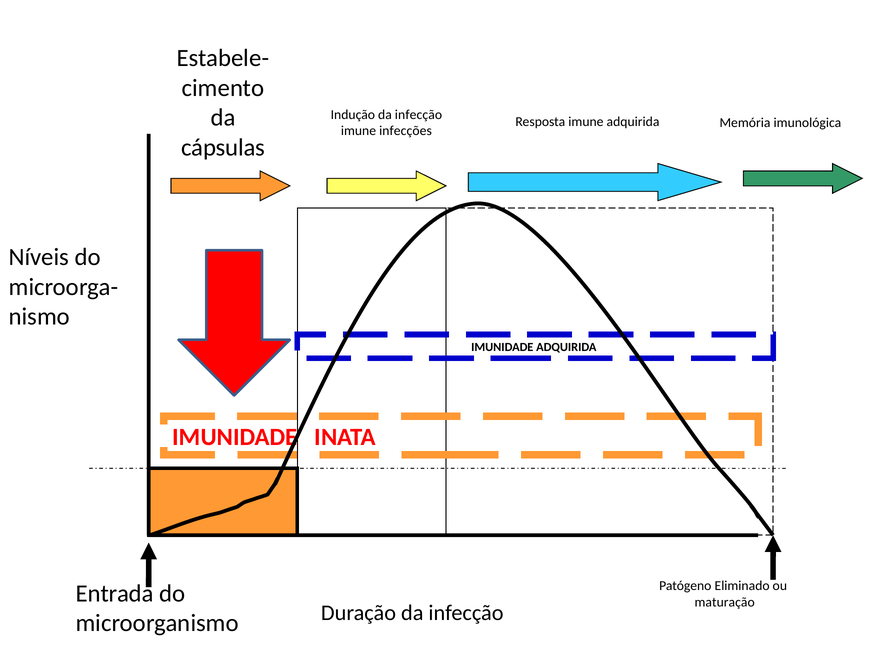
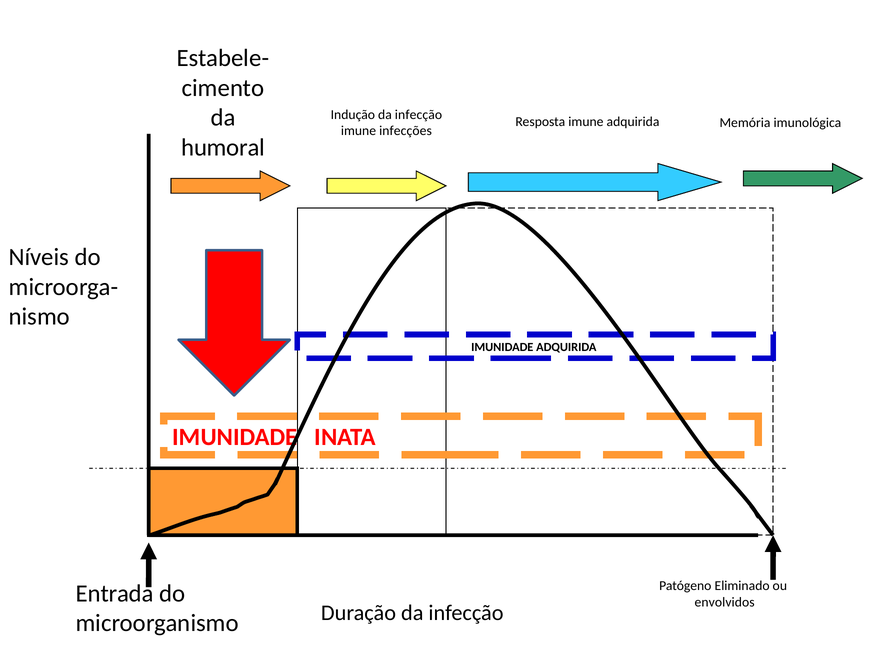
cápsulas: cápsulas -> humoral
maturação: maturação -> envolvidos
